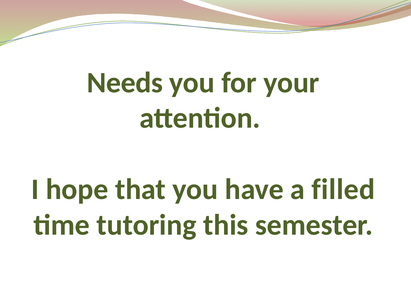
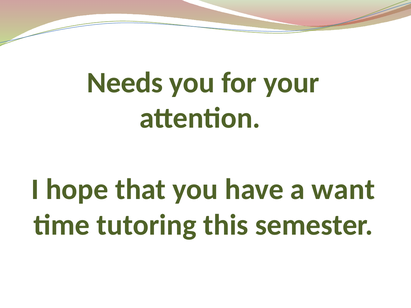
filled: filled -> want
